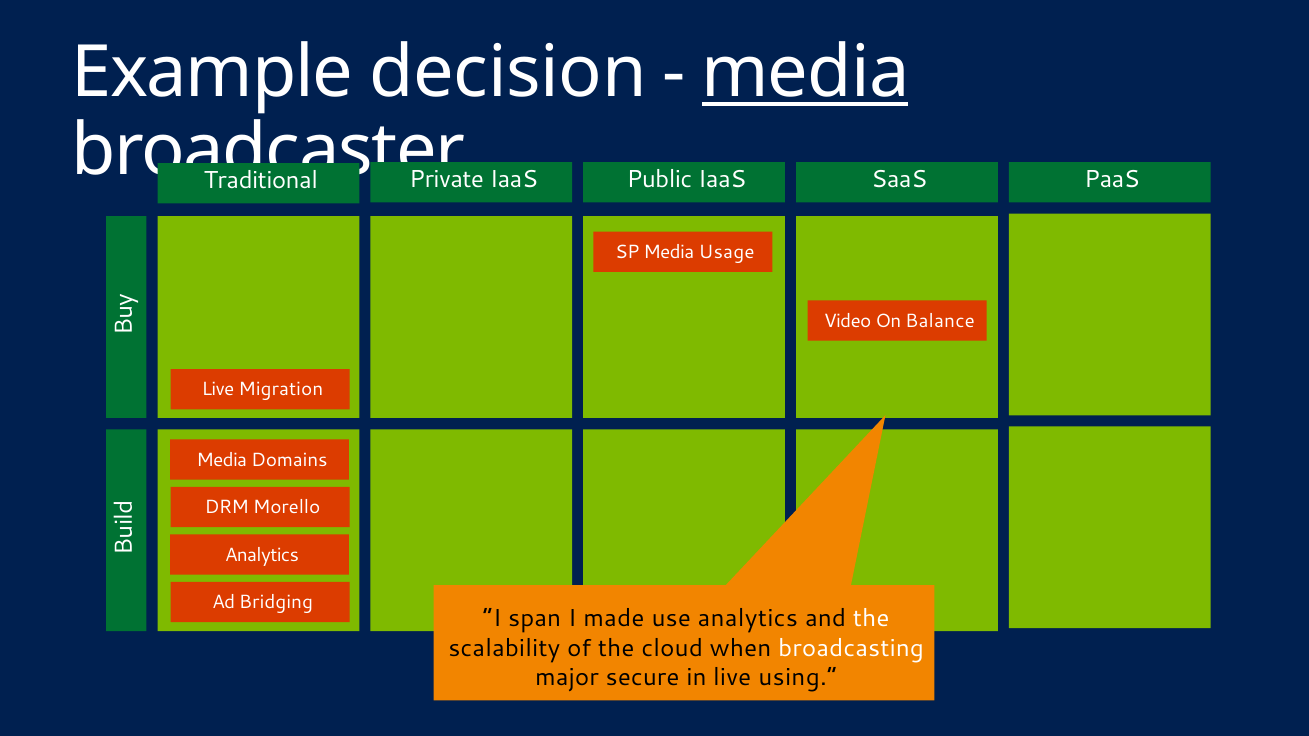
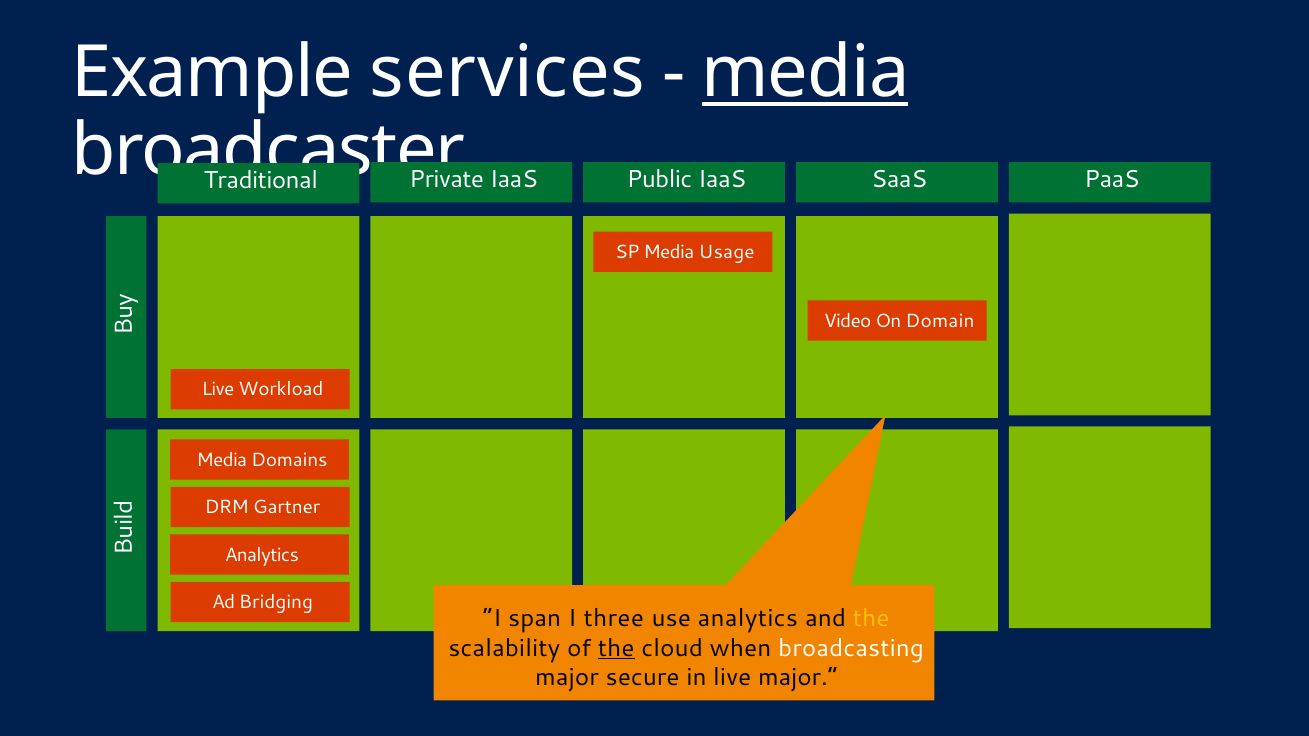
decision: decision -> services
Balance: Balance -> Domain
Migration: Migration -> Workload
Morello: Morello -> Gartner
made: made -> three
the at (871, 619) colour: white -> yellow
the at (616, 648) underline: none -> present
live using: using -> major
